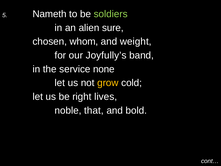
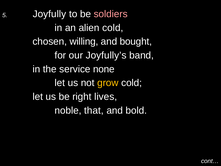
Nameth: Nameth -> Joyfully
soldiers colour: light green -> pink
alien sure: sure -> cold
whom: whom -> willing
weight: weight -> bought
